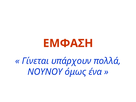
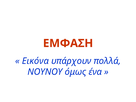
Γίνεται: Γίνεται -> Εικόνα
